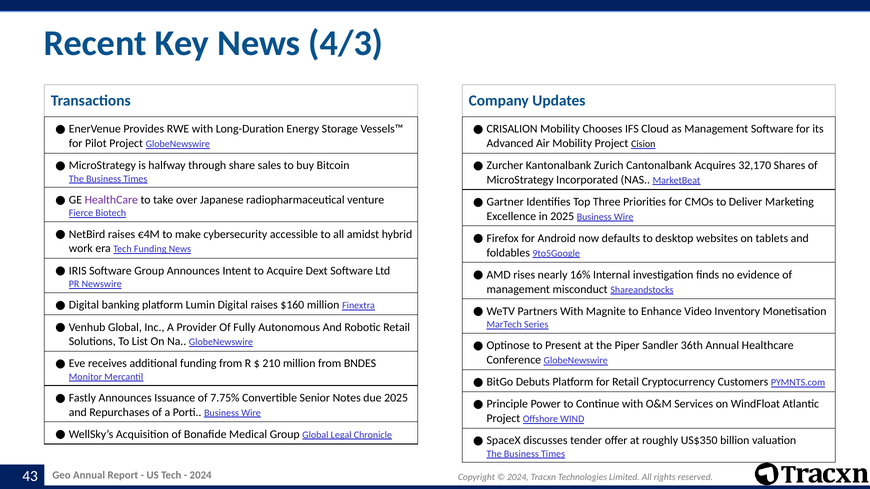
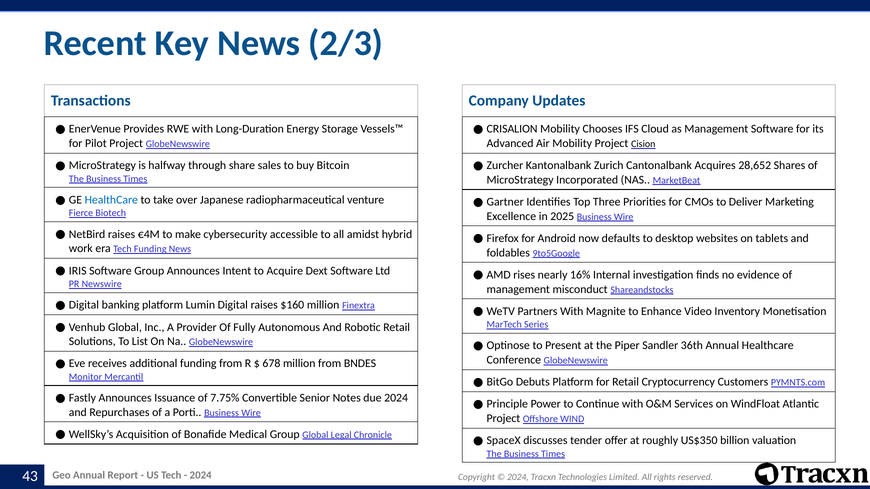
4/3: 4/3 -> 2/3
32,170: 32,170 -> 28,652
HealthCare at (111, 200) colour: purple -> blue
210: 210 -> 678
due 2025: 2025 -> 2024
